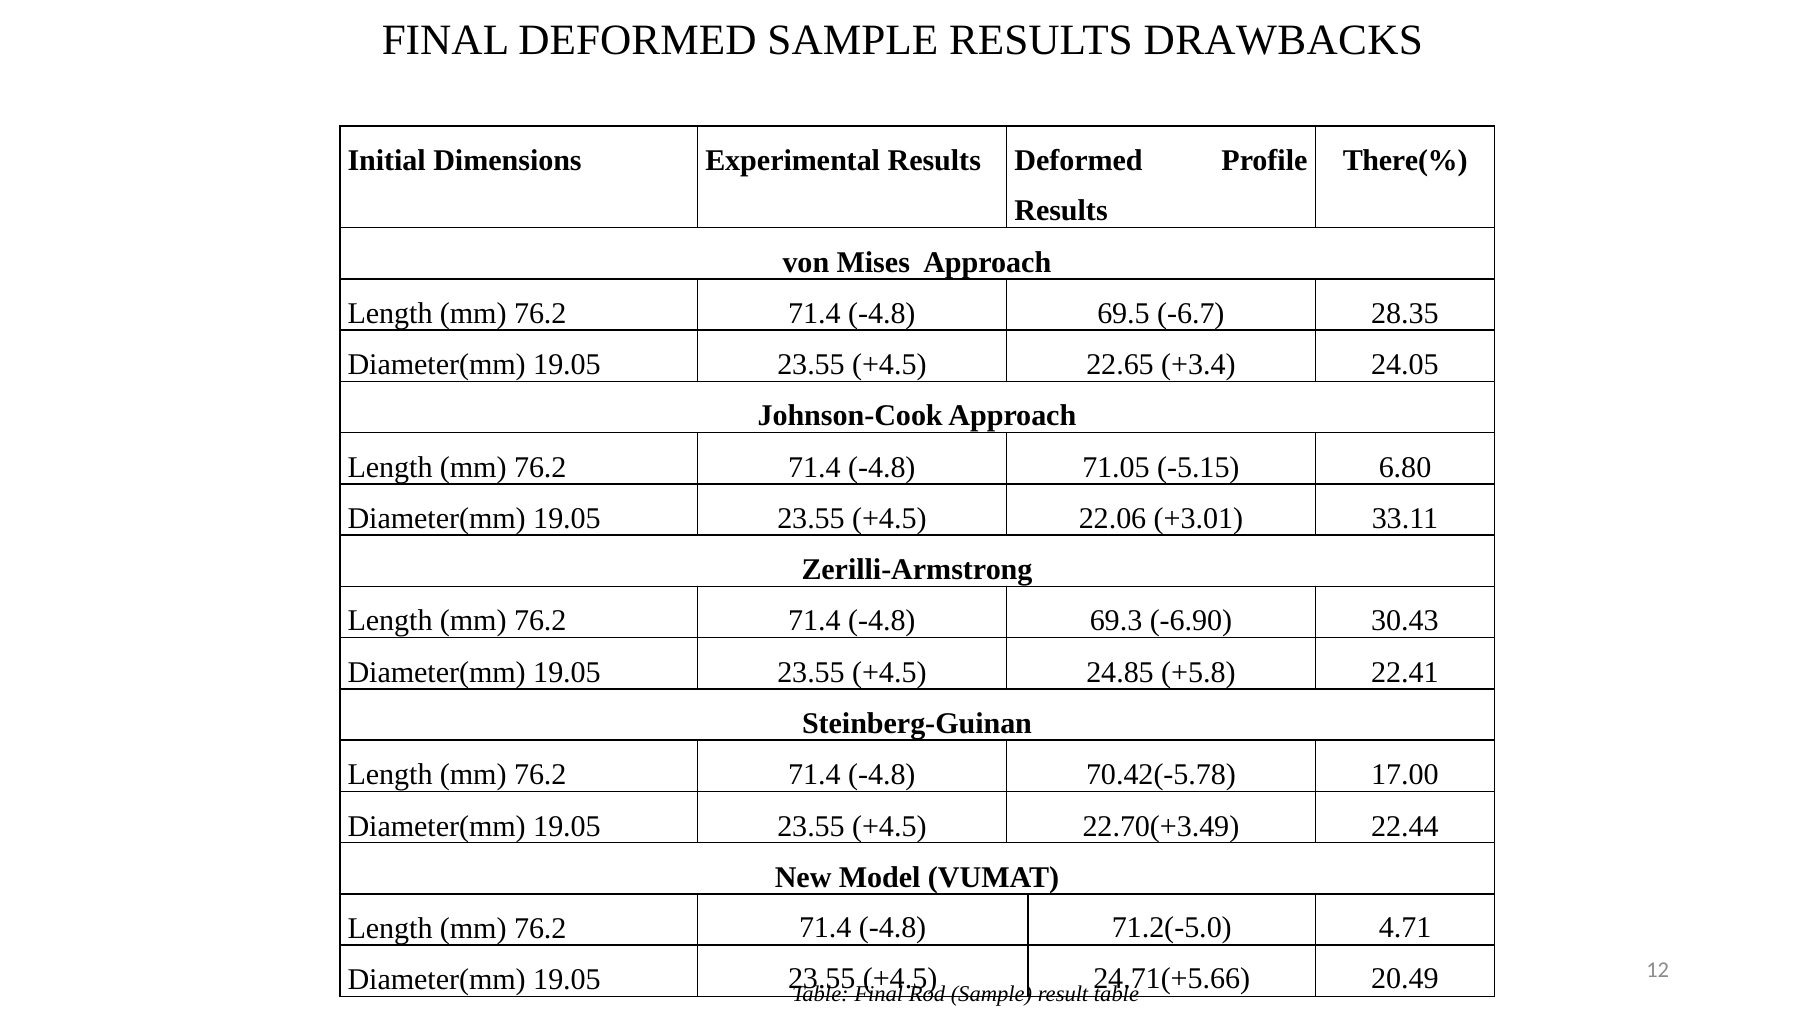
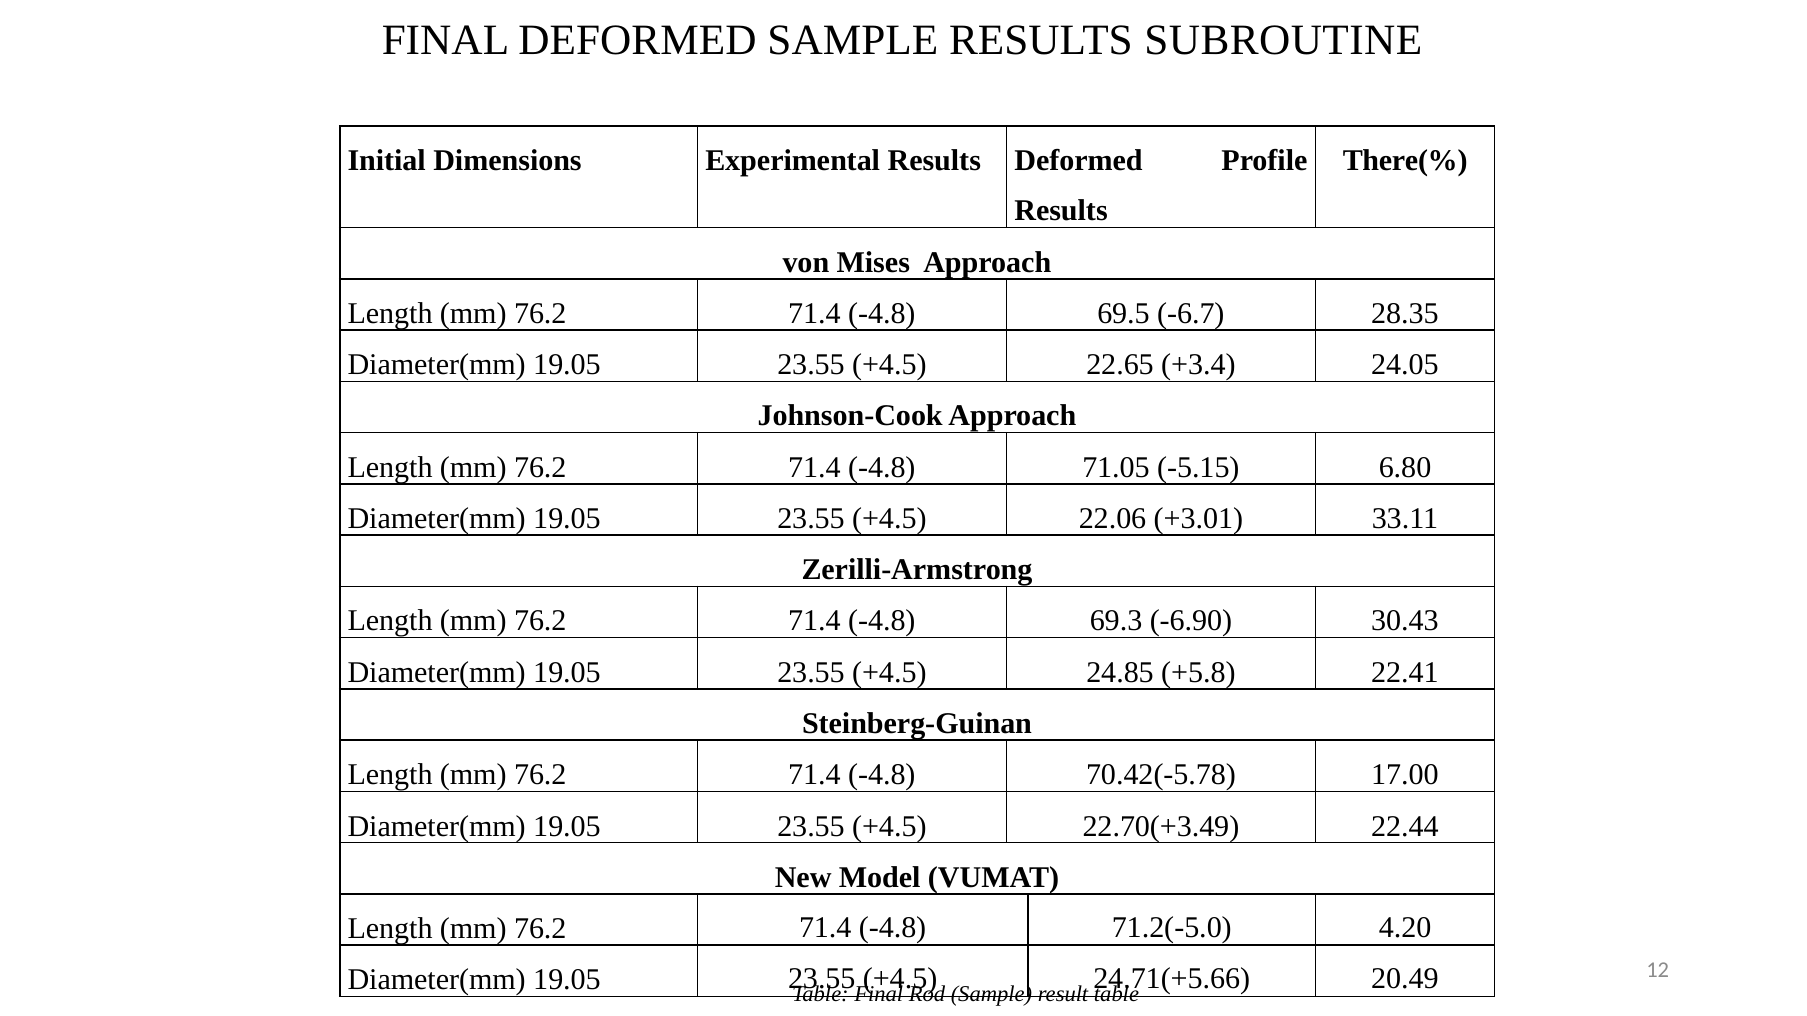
DRAWBACKS: DRAWBACKS -> SUBROUTINE
4.71: 4.71 -> 4.20
